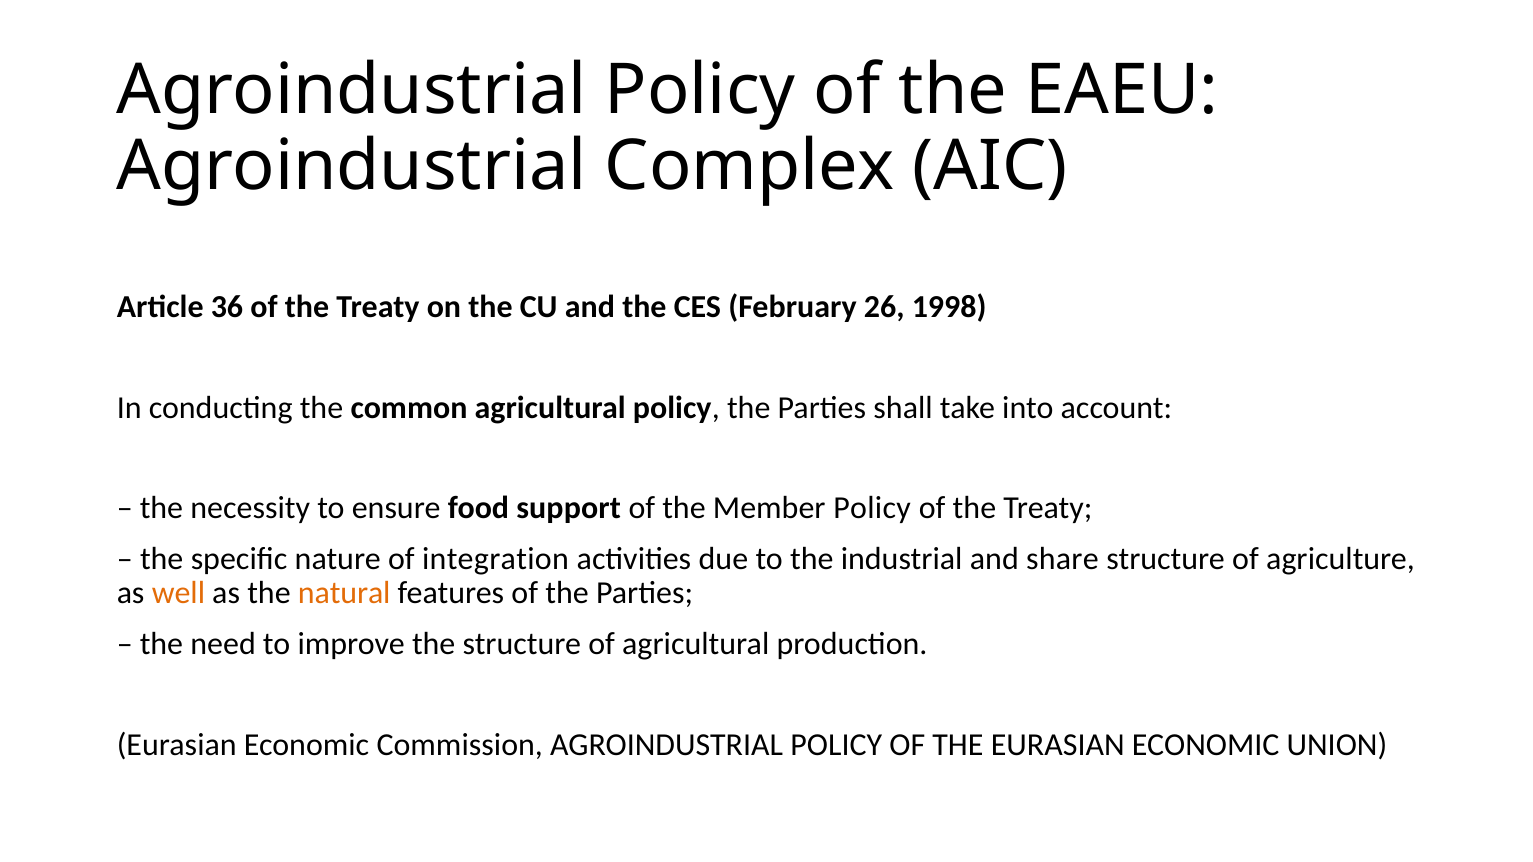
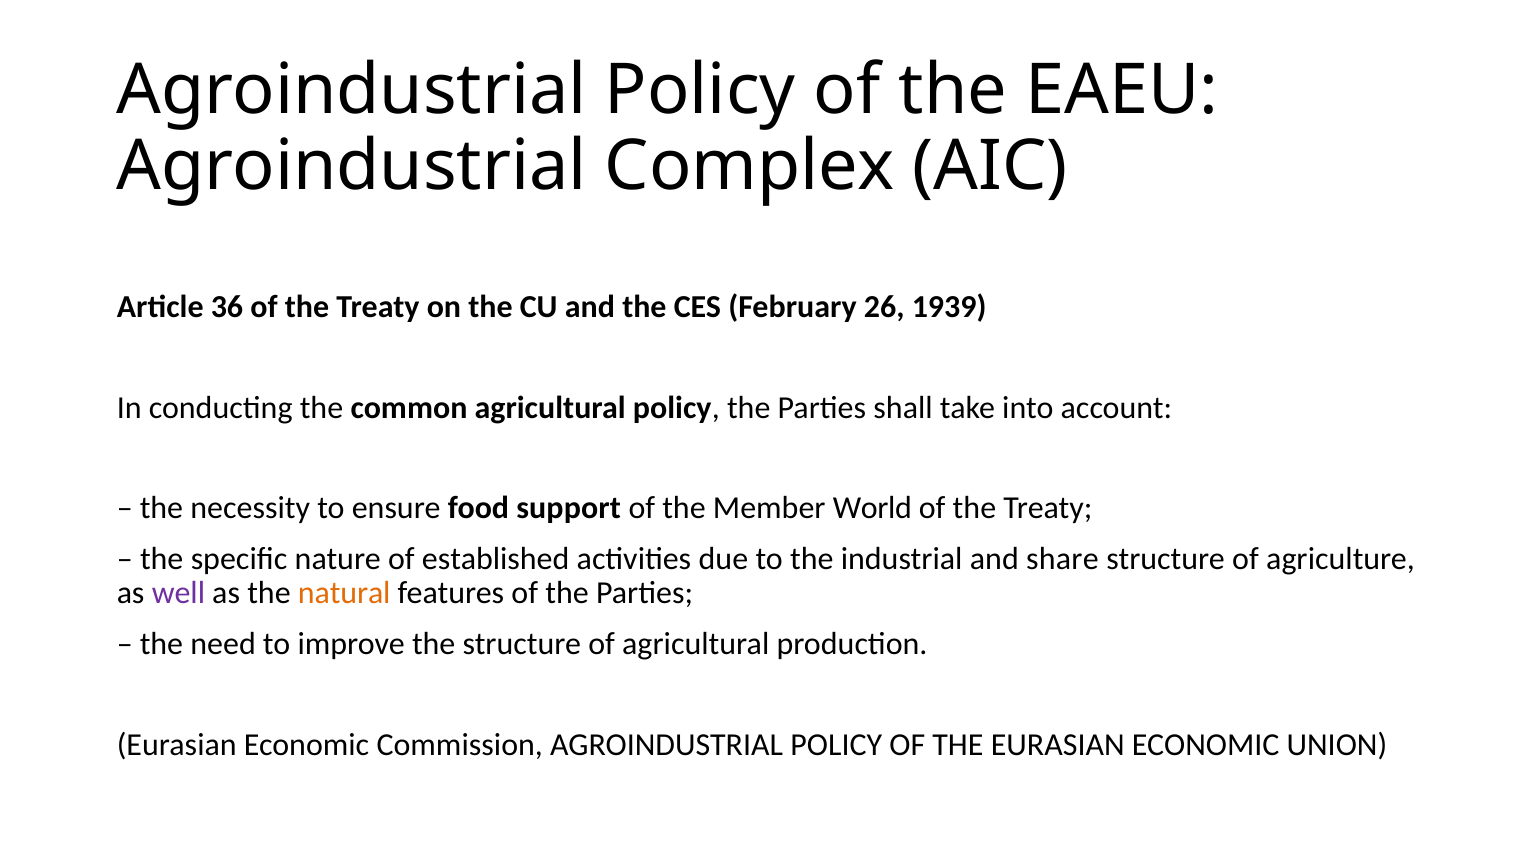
1998: 1998 -> 1939
Member Policy: Policy -> World
integration: integration -> established
well colour: orange -> purple
